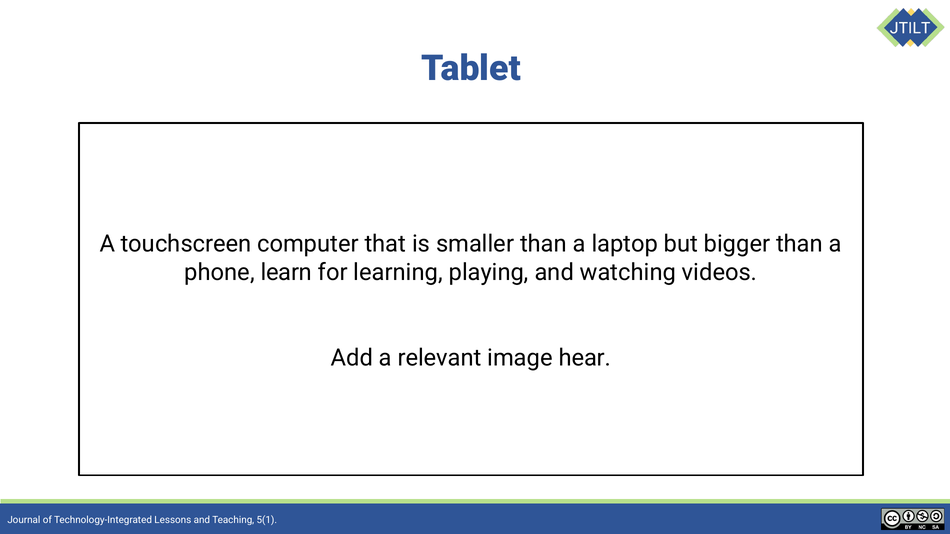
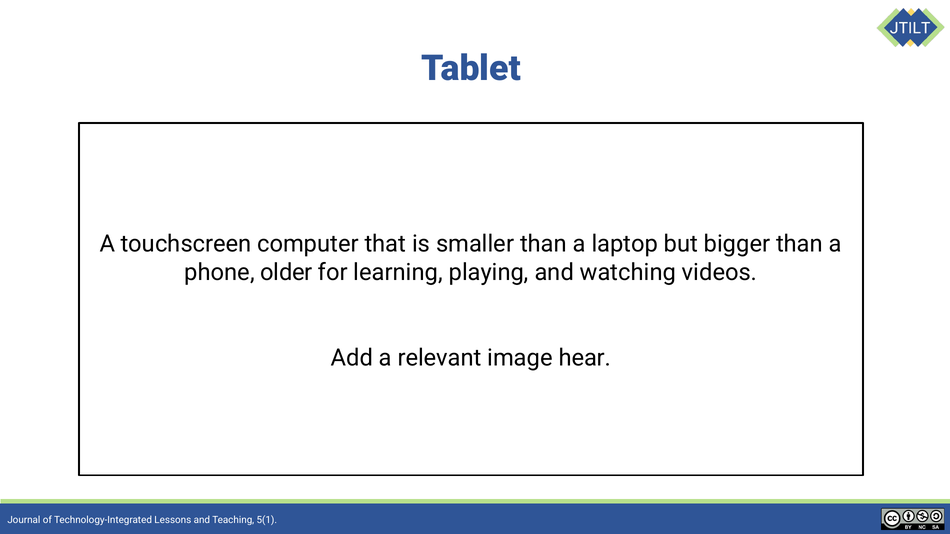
learn: learn -> older
